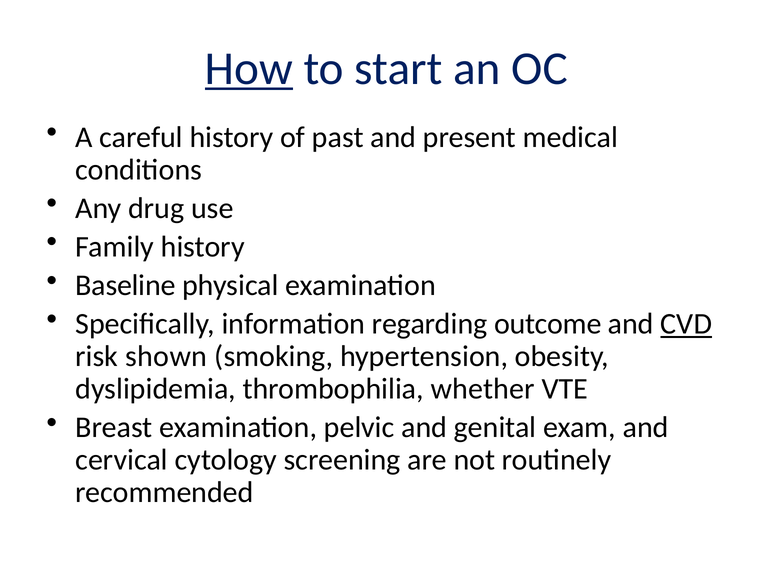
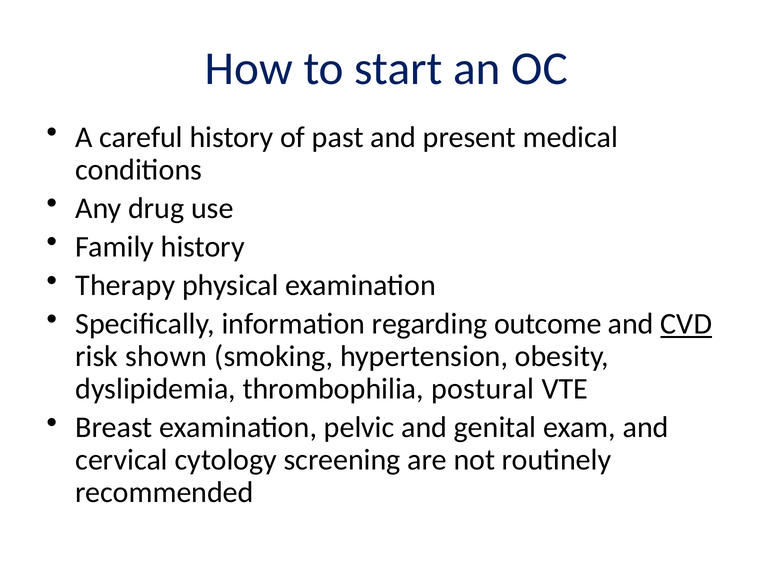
How underline: present -> none
Baseline: Baseline -> Therapy
whether: whether -> postural
